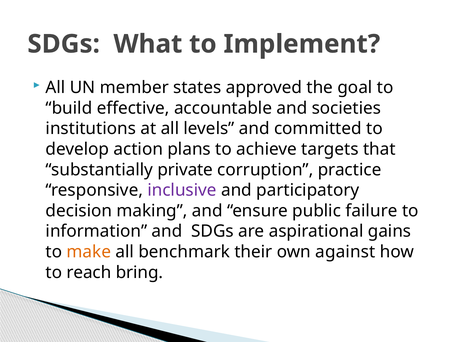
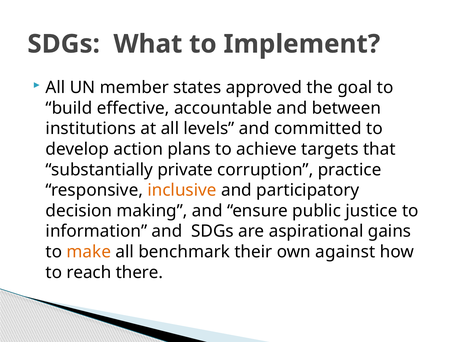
societies: societies -> between
inclusive colour: purple -> orange
failure: failure -> justice
bring: bring -> there
